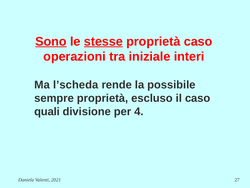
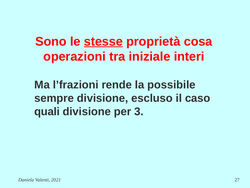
Sono underline: present -> none
proprietà caso: caso -> cosa
l’scheda: l’scheda -> l’frazioni
sempre proprietà: proprietà -> divisione
4: 4 -> 3
